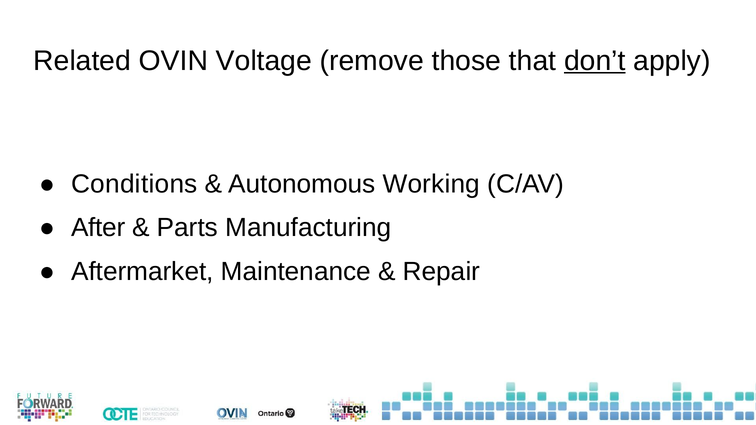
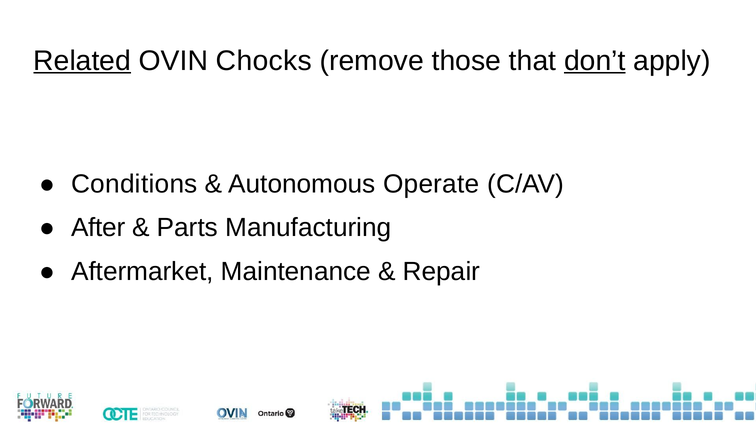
Related underline: none -> present
Voltage: Voltage -> Chocks
Working: Working -> Operate
